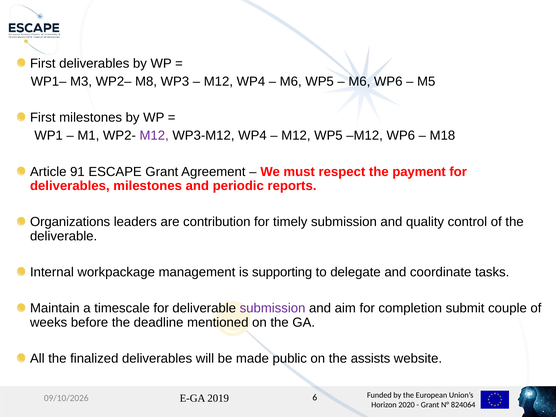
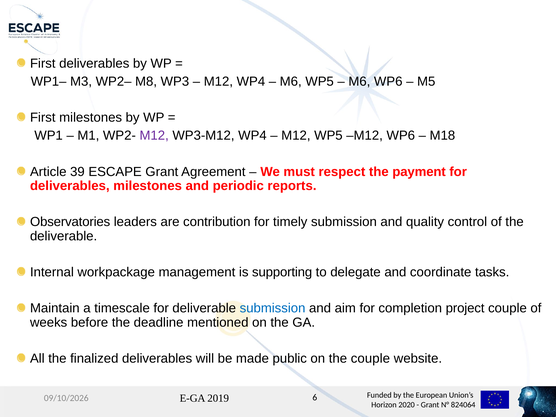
91: 91 -> 39
Organizations: Organizations -> Observatories
submission at (273, 308) colour: purple -> blue
submit: submit -> project
the assists: assists -> couple
